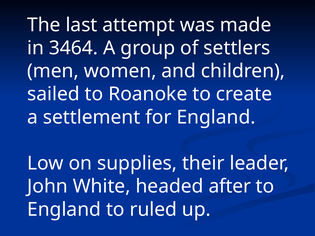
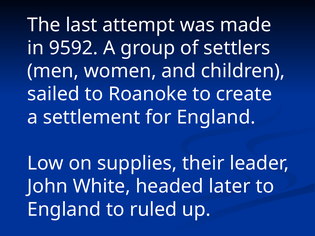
3464: 3464 -> 9592
after: after -> later
